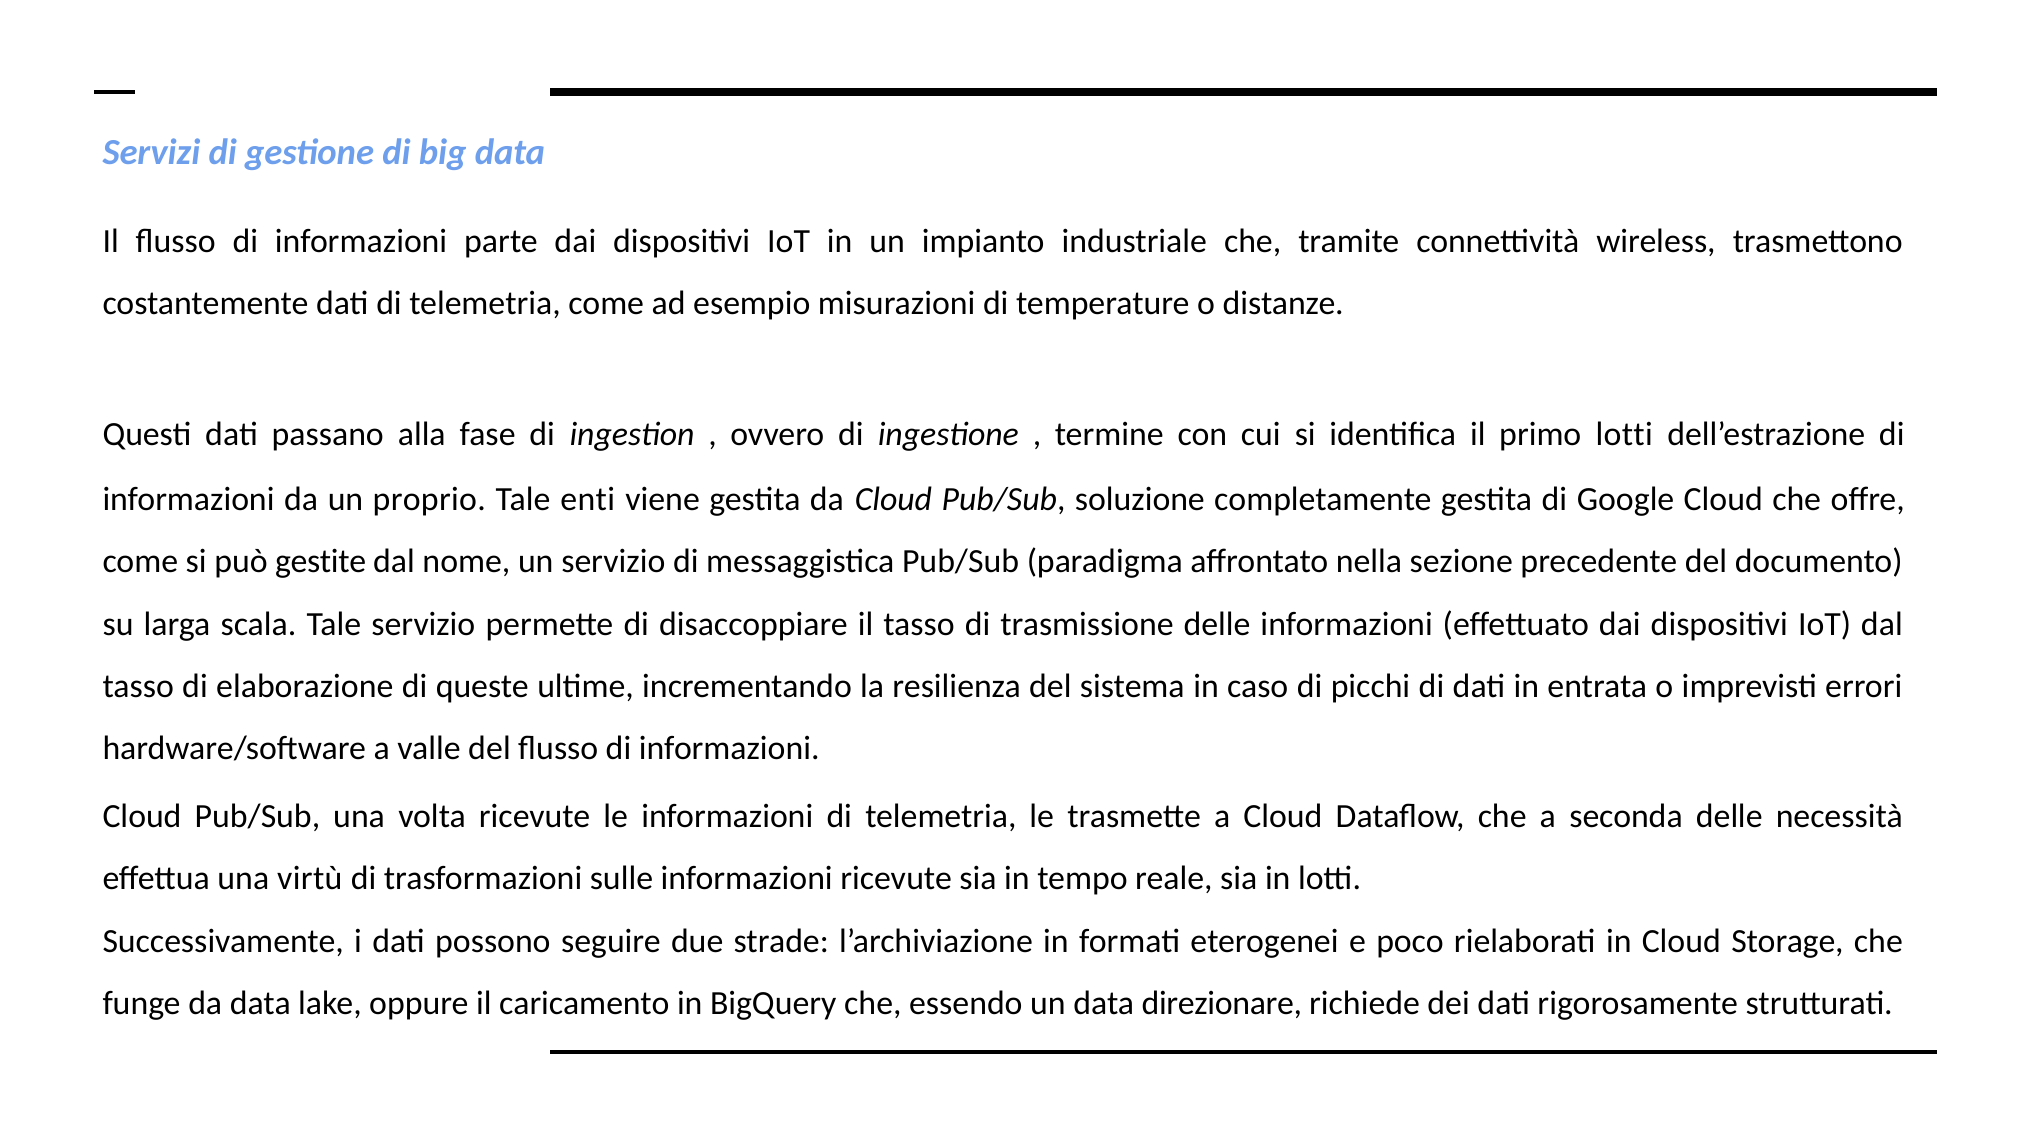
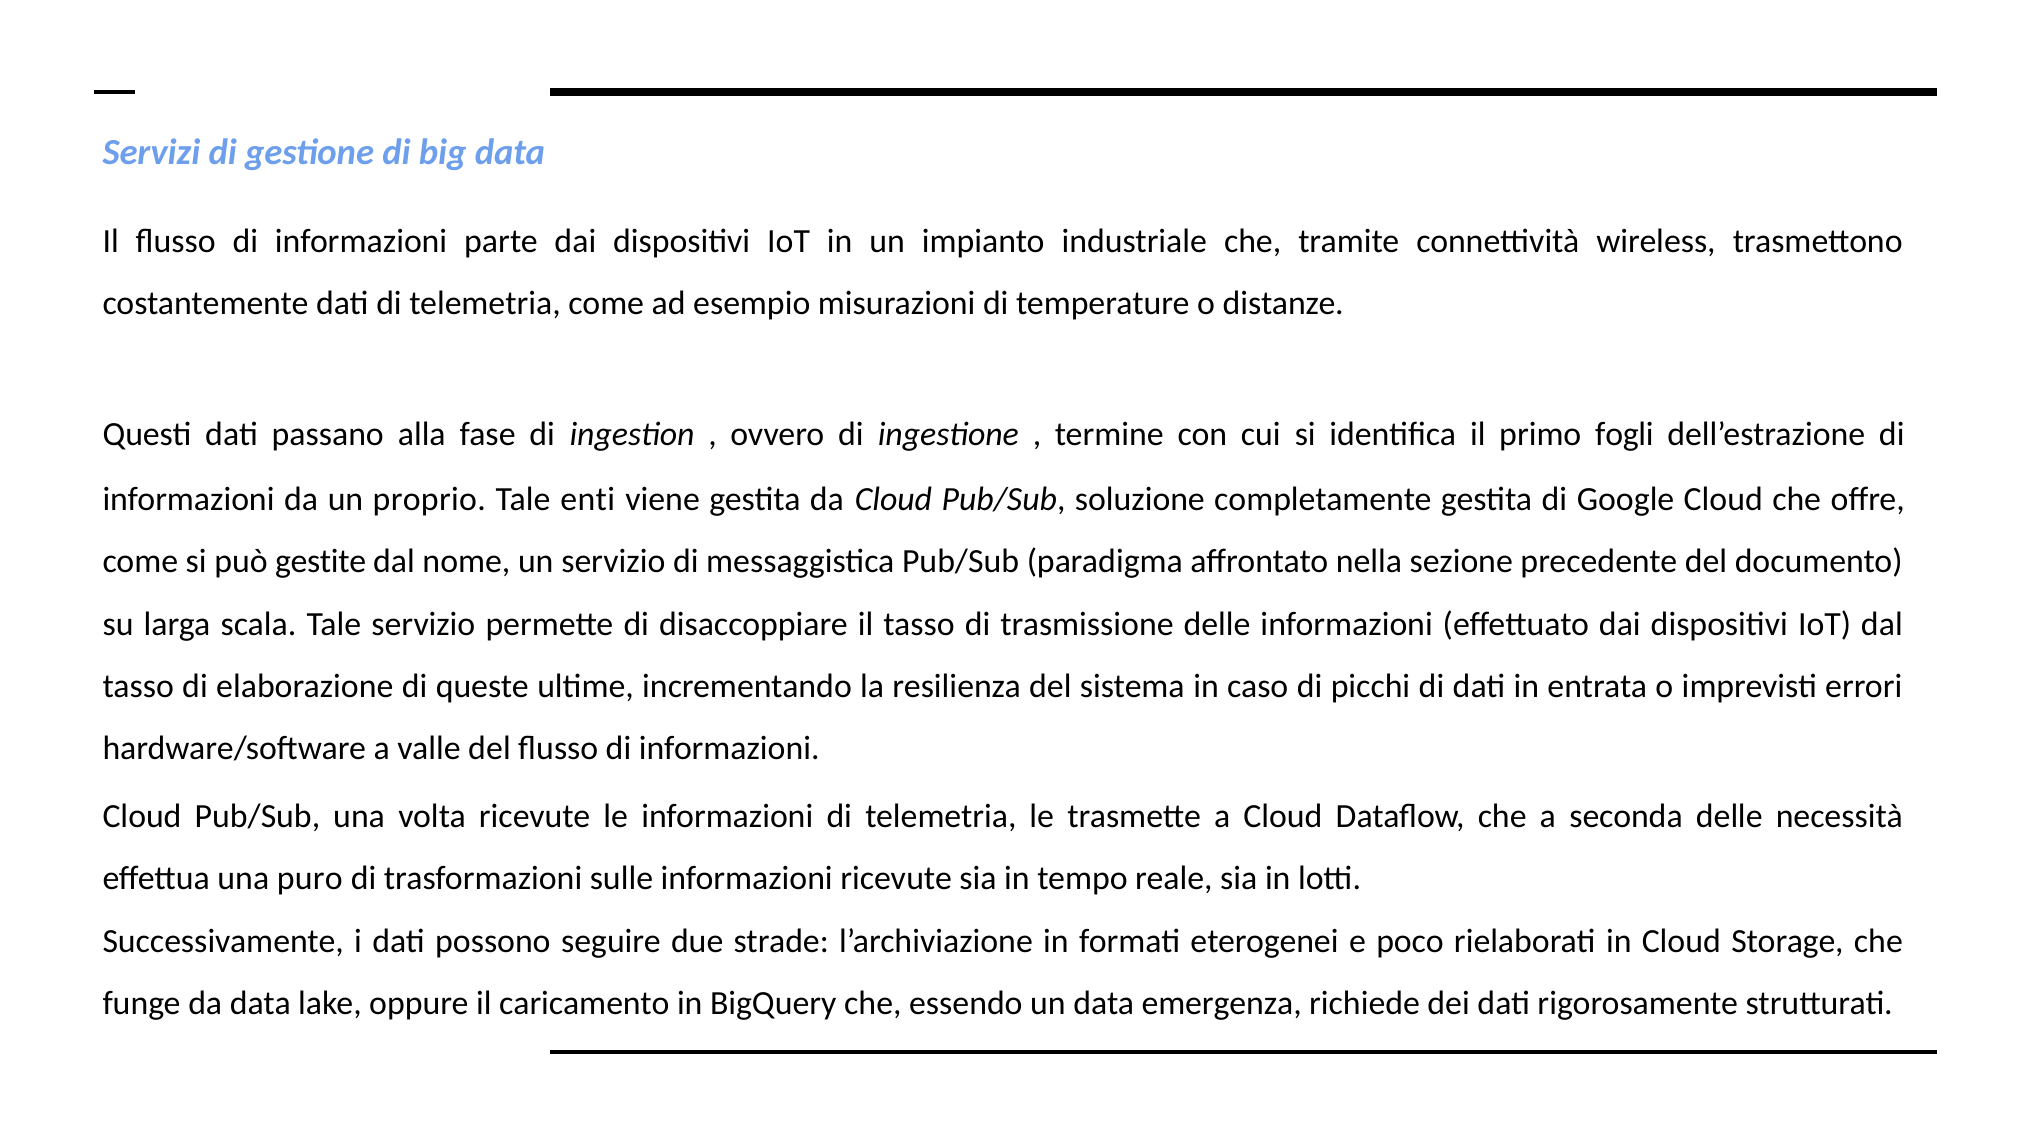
primo lotti: lotti -> fogli
virtù: virtù -> puro
direzionare: direzionare -> emergenza
